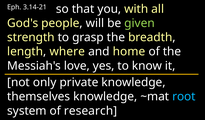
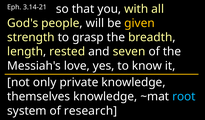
given colour: light green -> yellow
where: where -> rested
home: home -> seven
